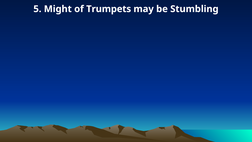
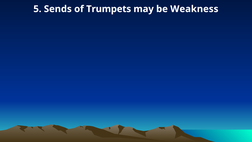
Might: Might -> Sends
Stumbling: Stumbling -> Weakness
